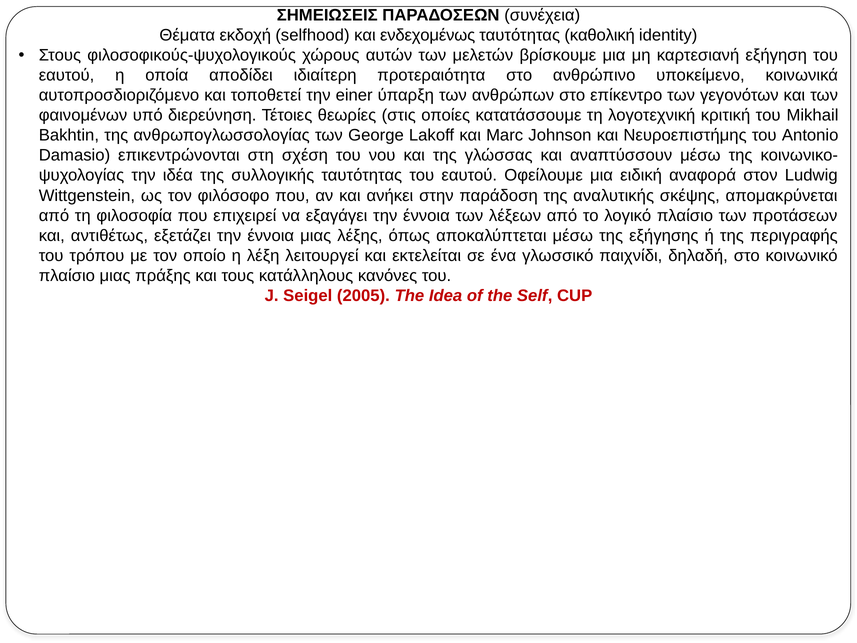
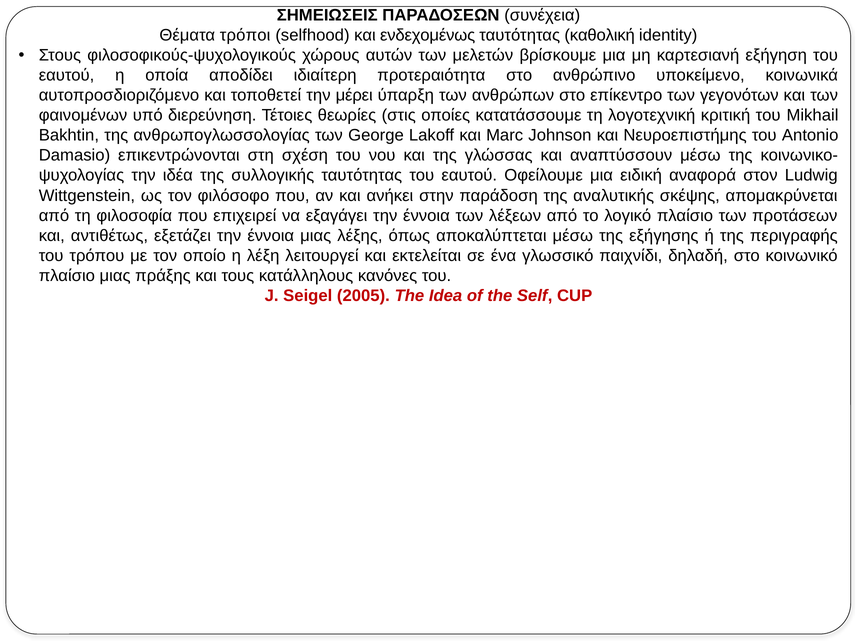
εκδοχή: εκδοχή -> τρόποι
einer: einer -> μέρει
